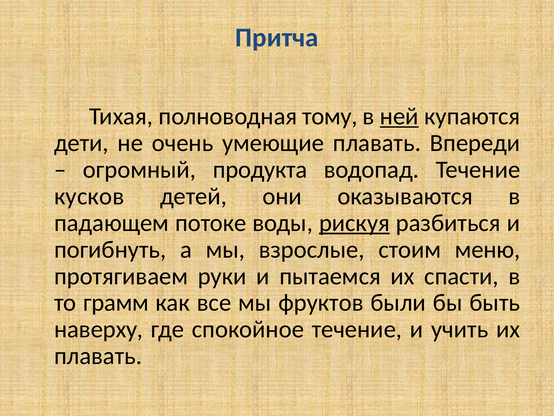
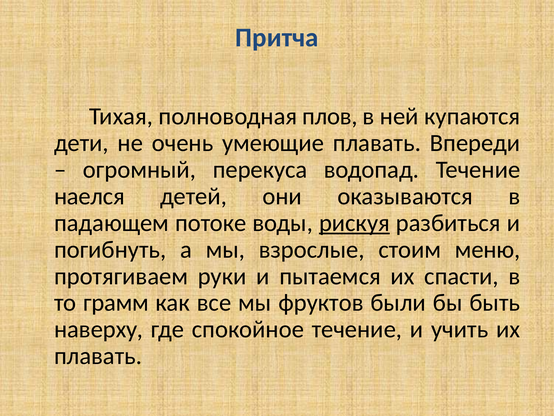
тому: тому -> плов
ней underline: present -> none
продукта: продукта -> перекуса
кусков: кусков -> наелся
